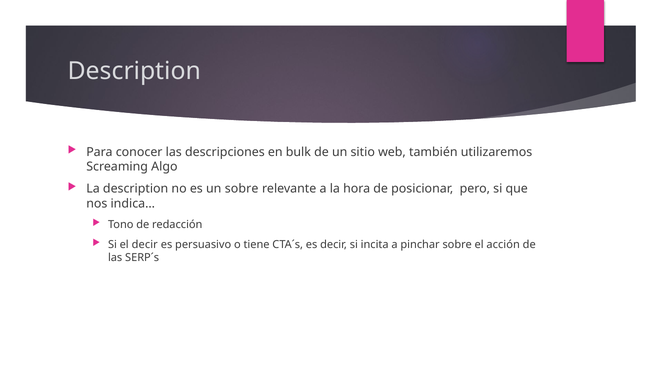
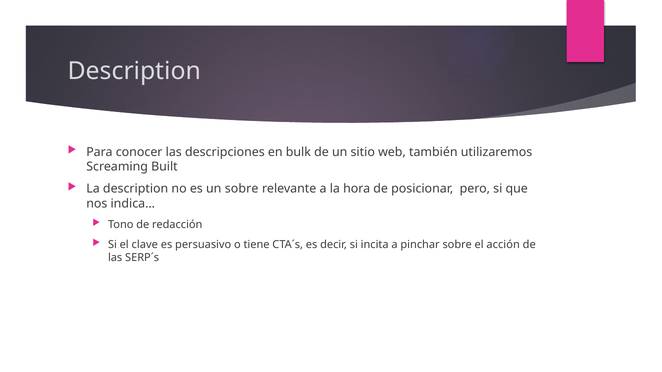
Algo: Algo -> Built
el decir: decir -> clave
